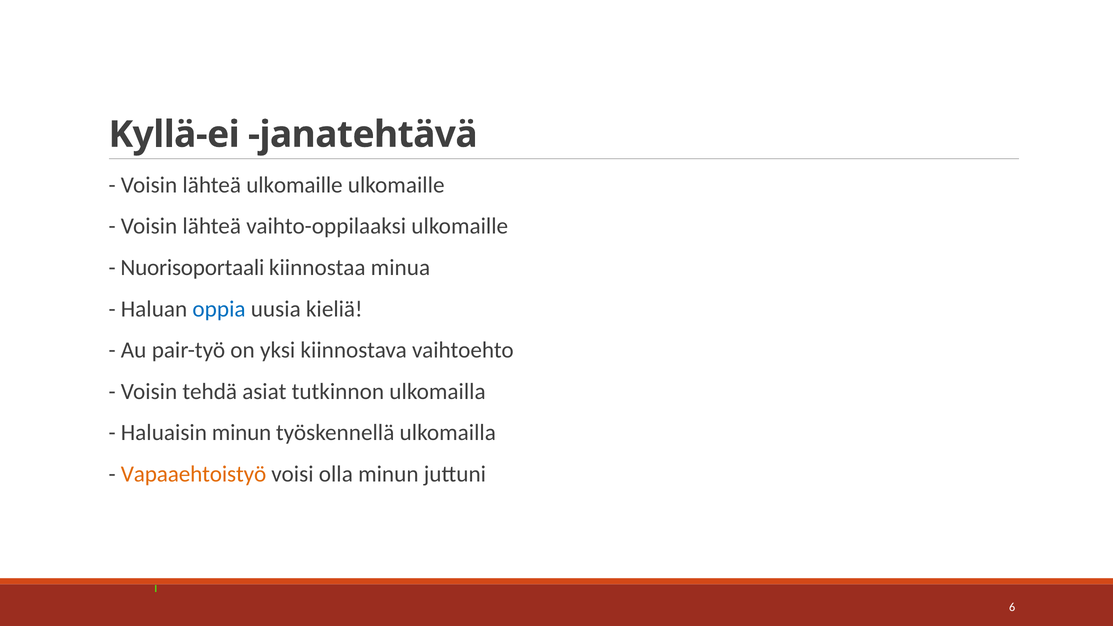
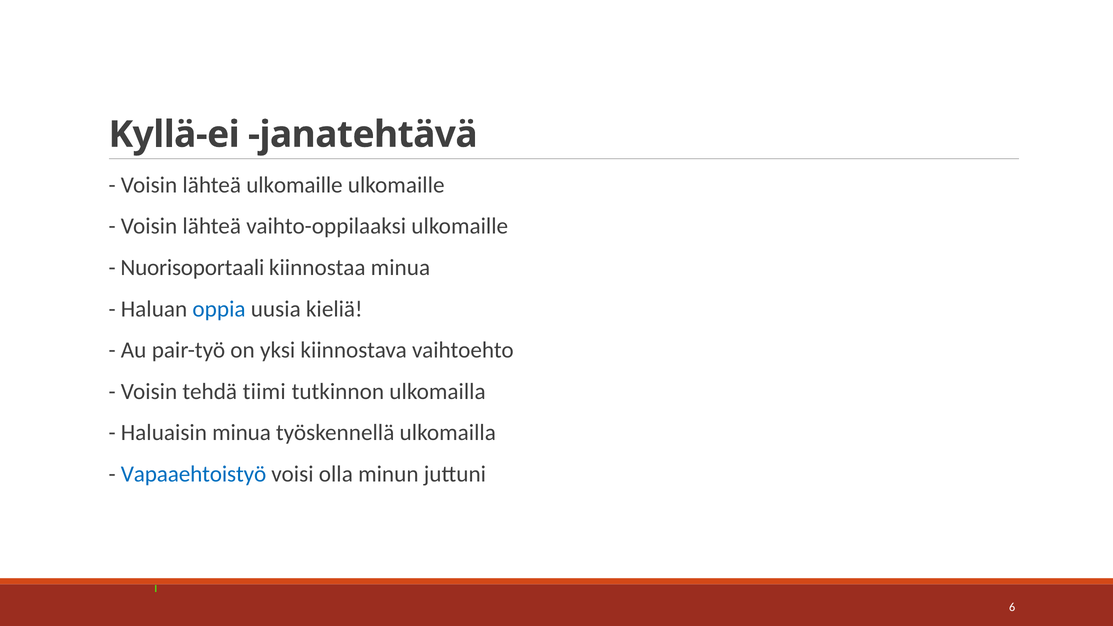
asiat: asiat -> tiimi
Haluaisin minun: minun -> minua
Vapaaehtoistyö colour: orange -> blue
